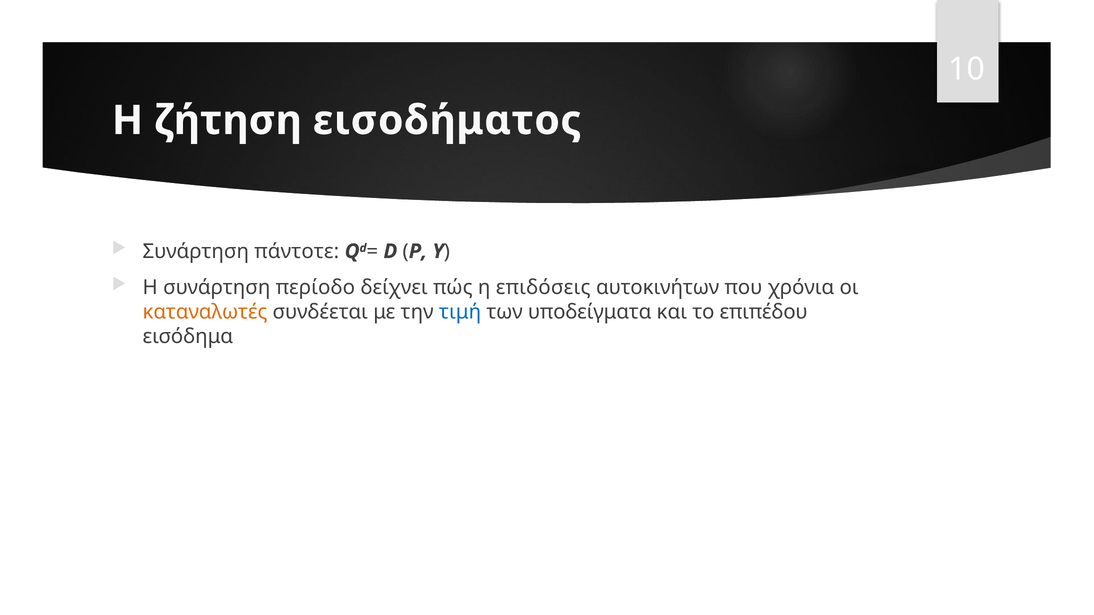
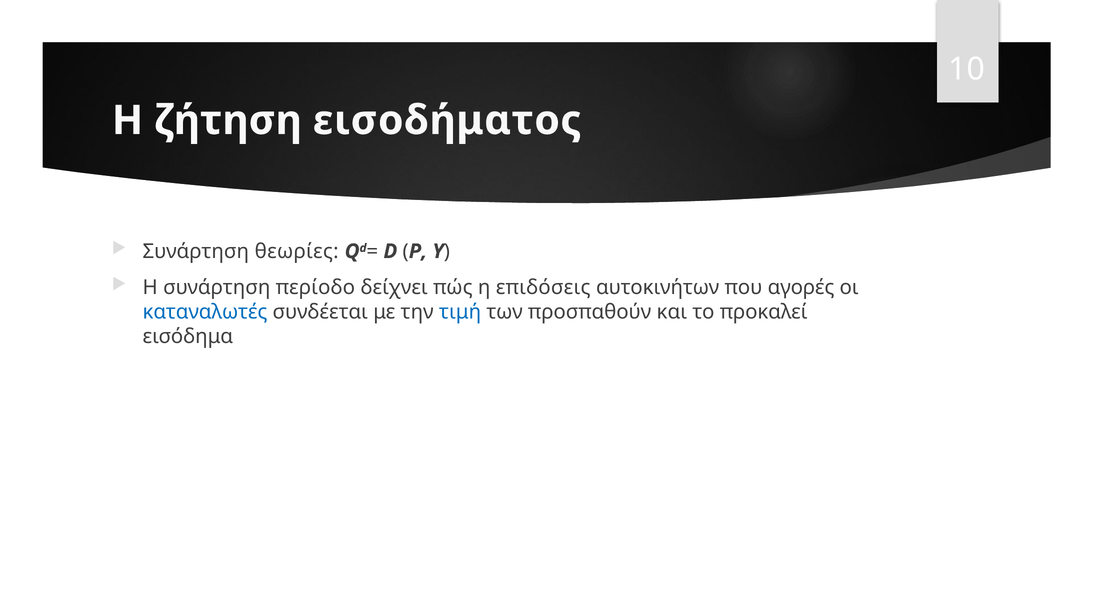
πάντοτε: πάντοτε -> θεωρίες
χρόνια: χρόνια -> αγορές
καταναλωτές colour: orange -> blue
υποδείγματα: υποδείγματα -> προσπαθούν
επιπέδου: επιπέδου -> προκαλεί
